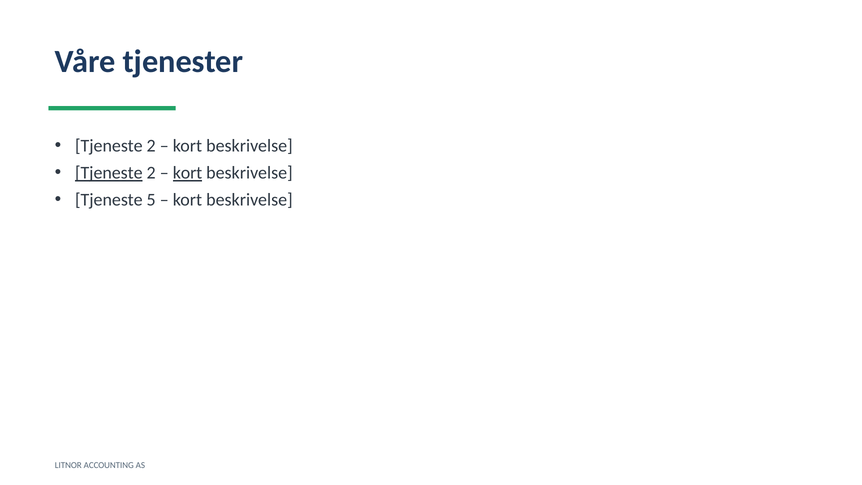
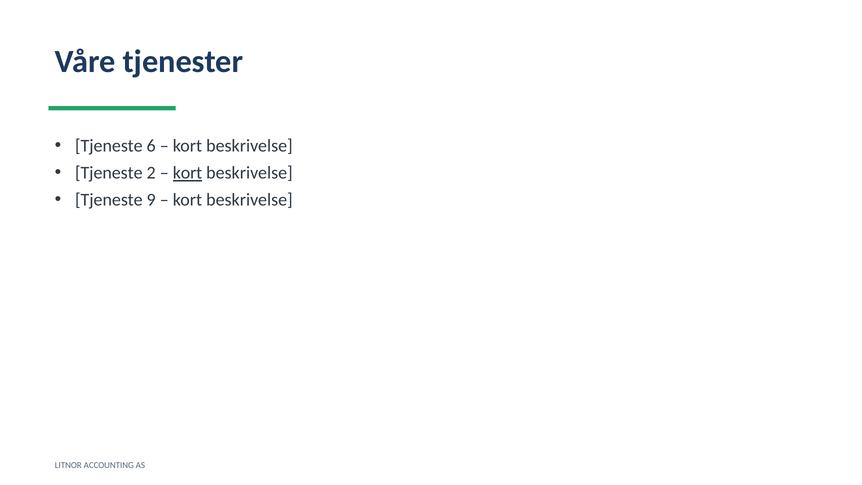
2 at (151, 146): 2 -> 6
Tjeneste at (109, 173) underline: present -> none
5: 5 -> 9
